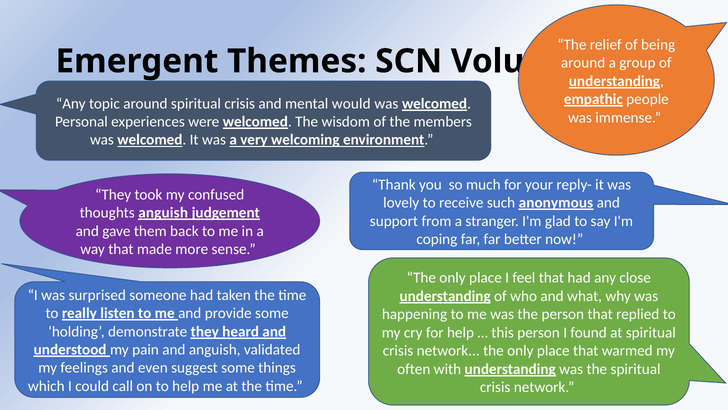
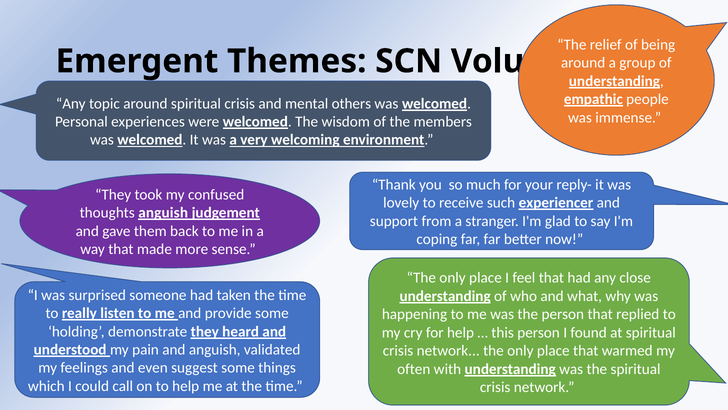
would: would -> others
anonymous: anonymous -> experiencer
